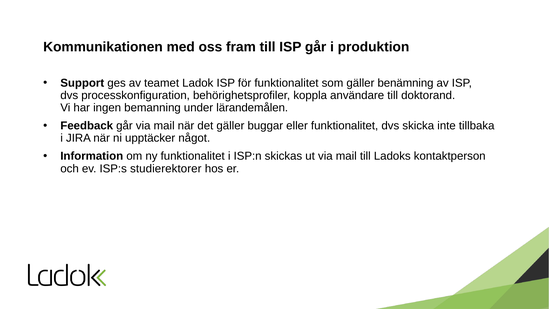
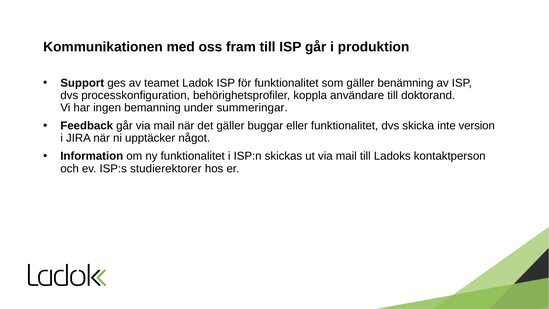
lärandemålen: lärandemålen -> summeringar
tillbaka: tillbaka -> version
